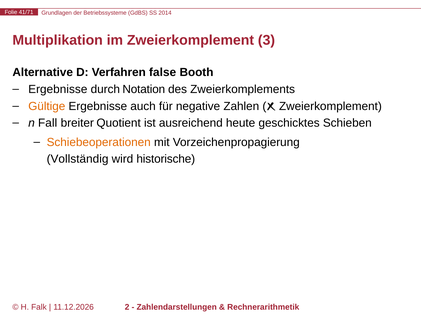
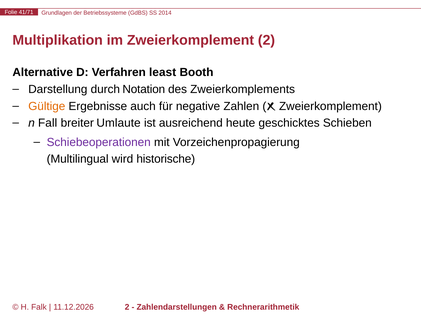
Zweierkomplement 3: 3 -> 2
false: false -> least
Ergebnisse at (58, 89): Ergebnisse -> Darstellung
Quotient: Quotient -> Umlaute
Schiebeoperationen colour: orange -> purple
Vollständig: Vollständig -> Multilingual
